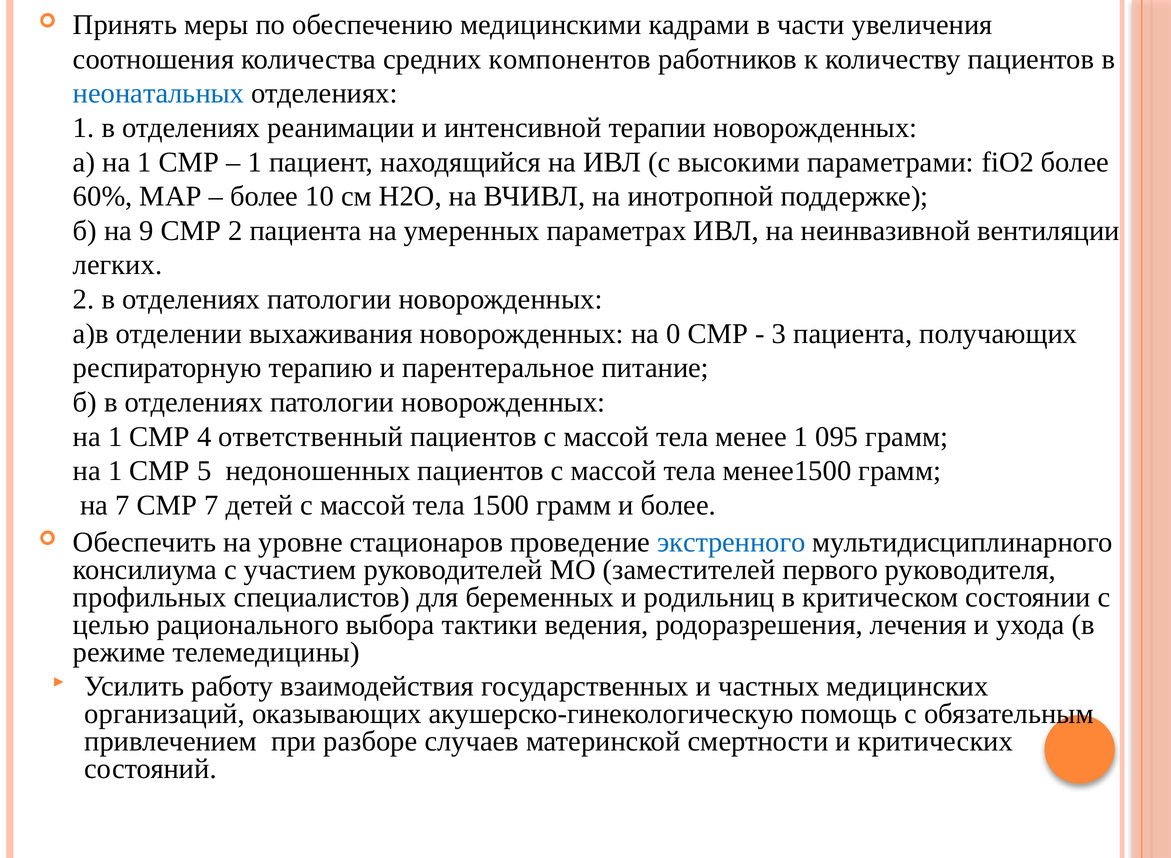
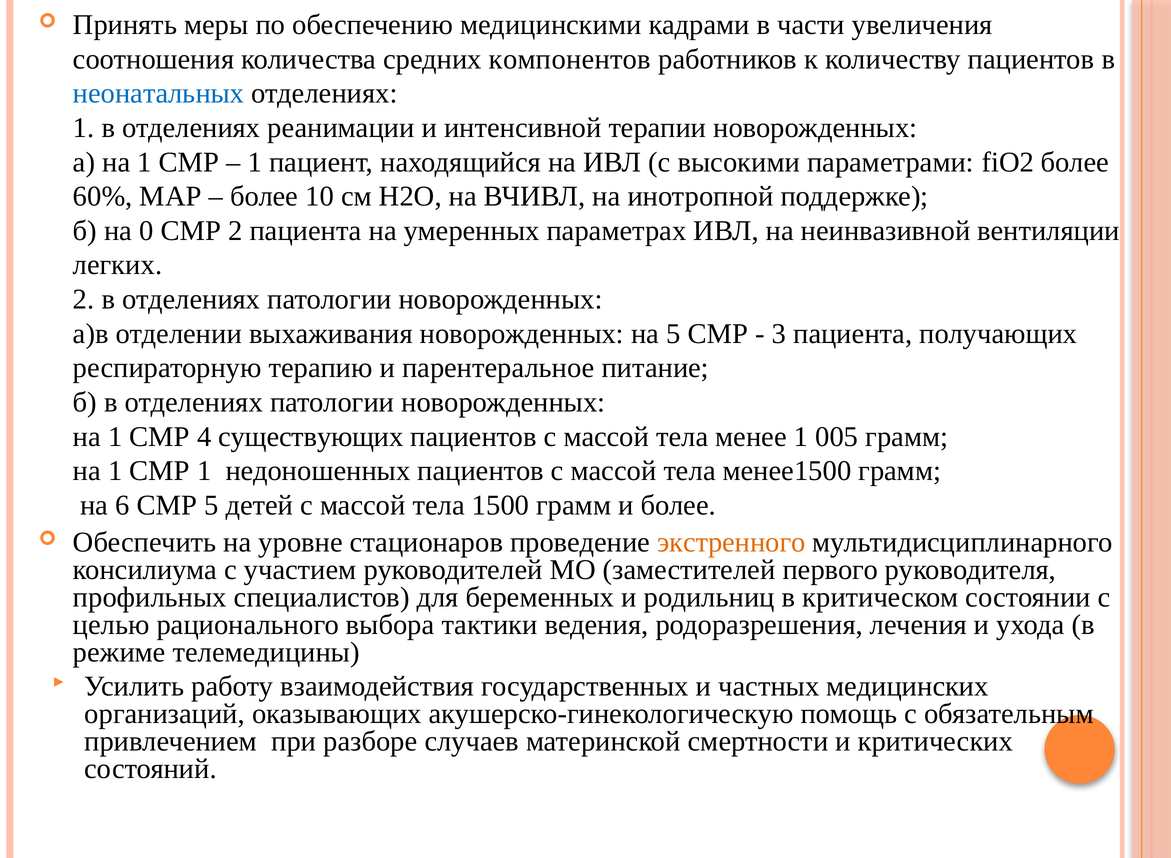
9: 9 -> 0
на 0: 0 -> 5
ответственный: ответственный -> существующих
095: 095 -> 005
СМР 5: 5 -> 1
на 7: 7 -> 6
СМР 7: 7 -> 5
экстренного colour: blue -> orange
